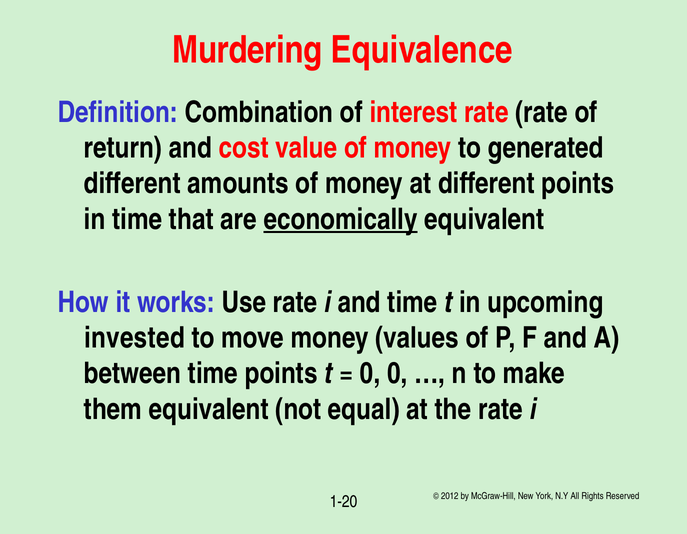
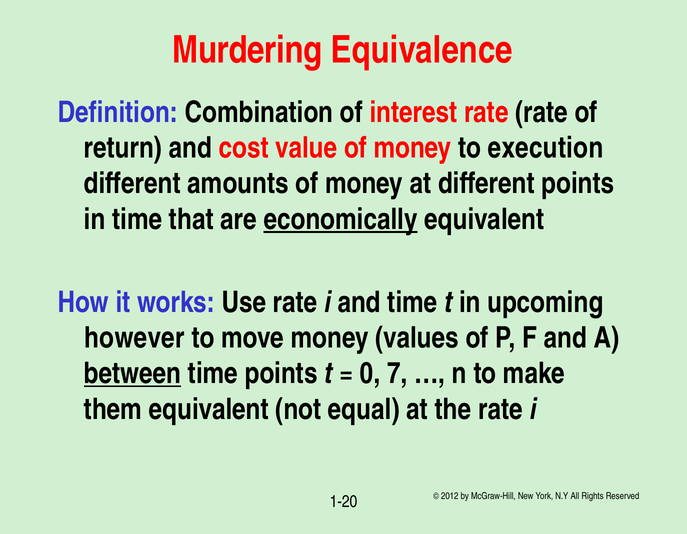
generated: generated -> execution
invested: invested -> however
between underline: none -> present
0 0: 0 -> 7
